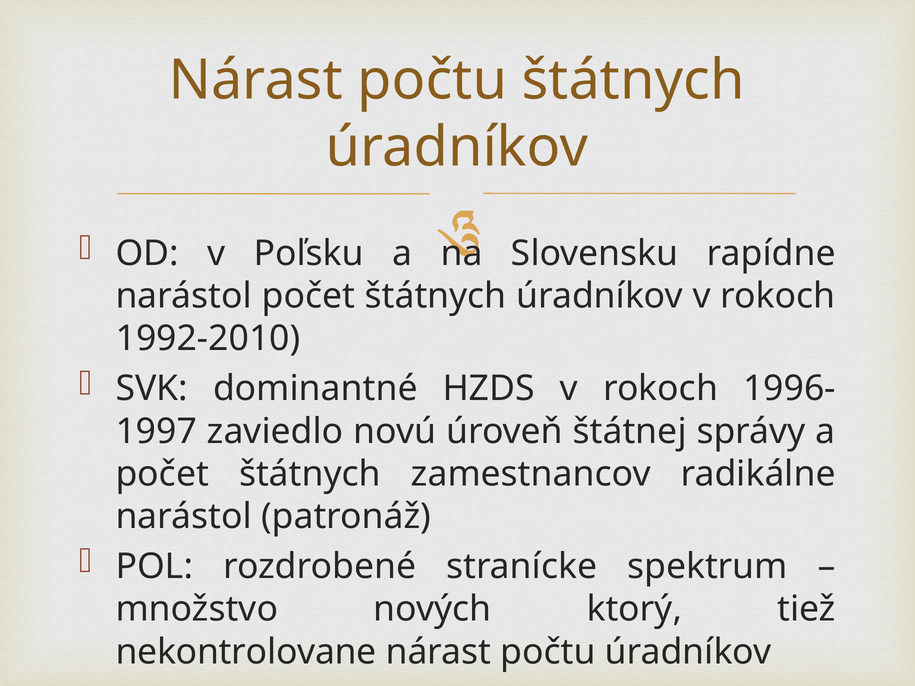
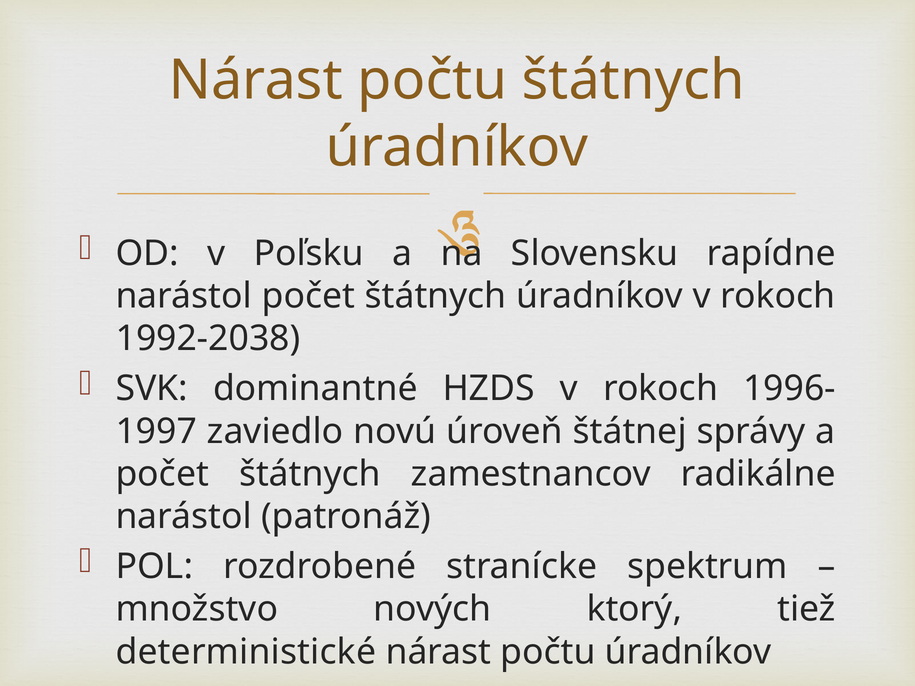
1992-2010: 1992-2010 -> 1992-2038
nekontrolovane: nekontrolovane -> deterministické
